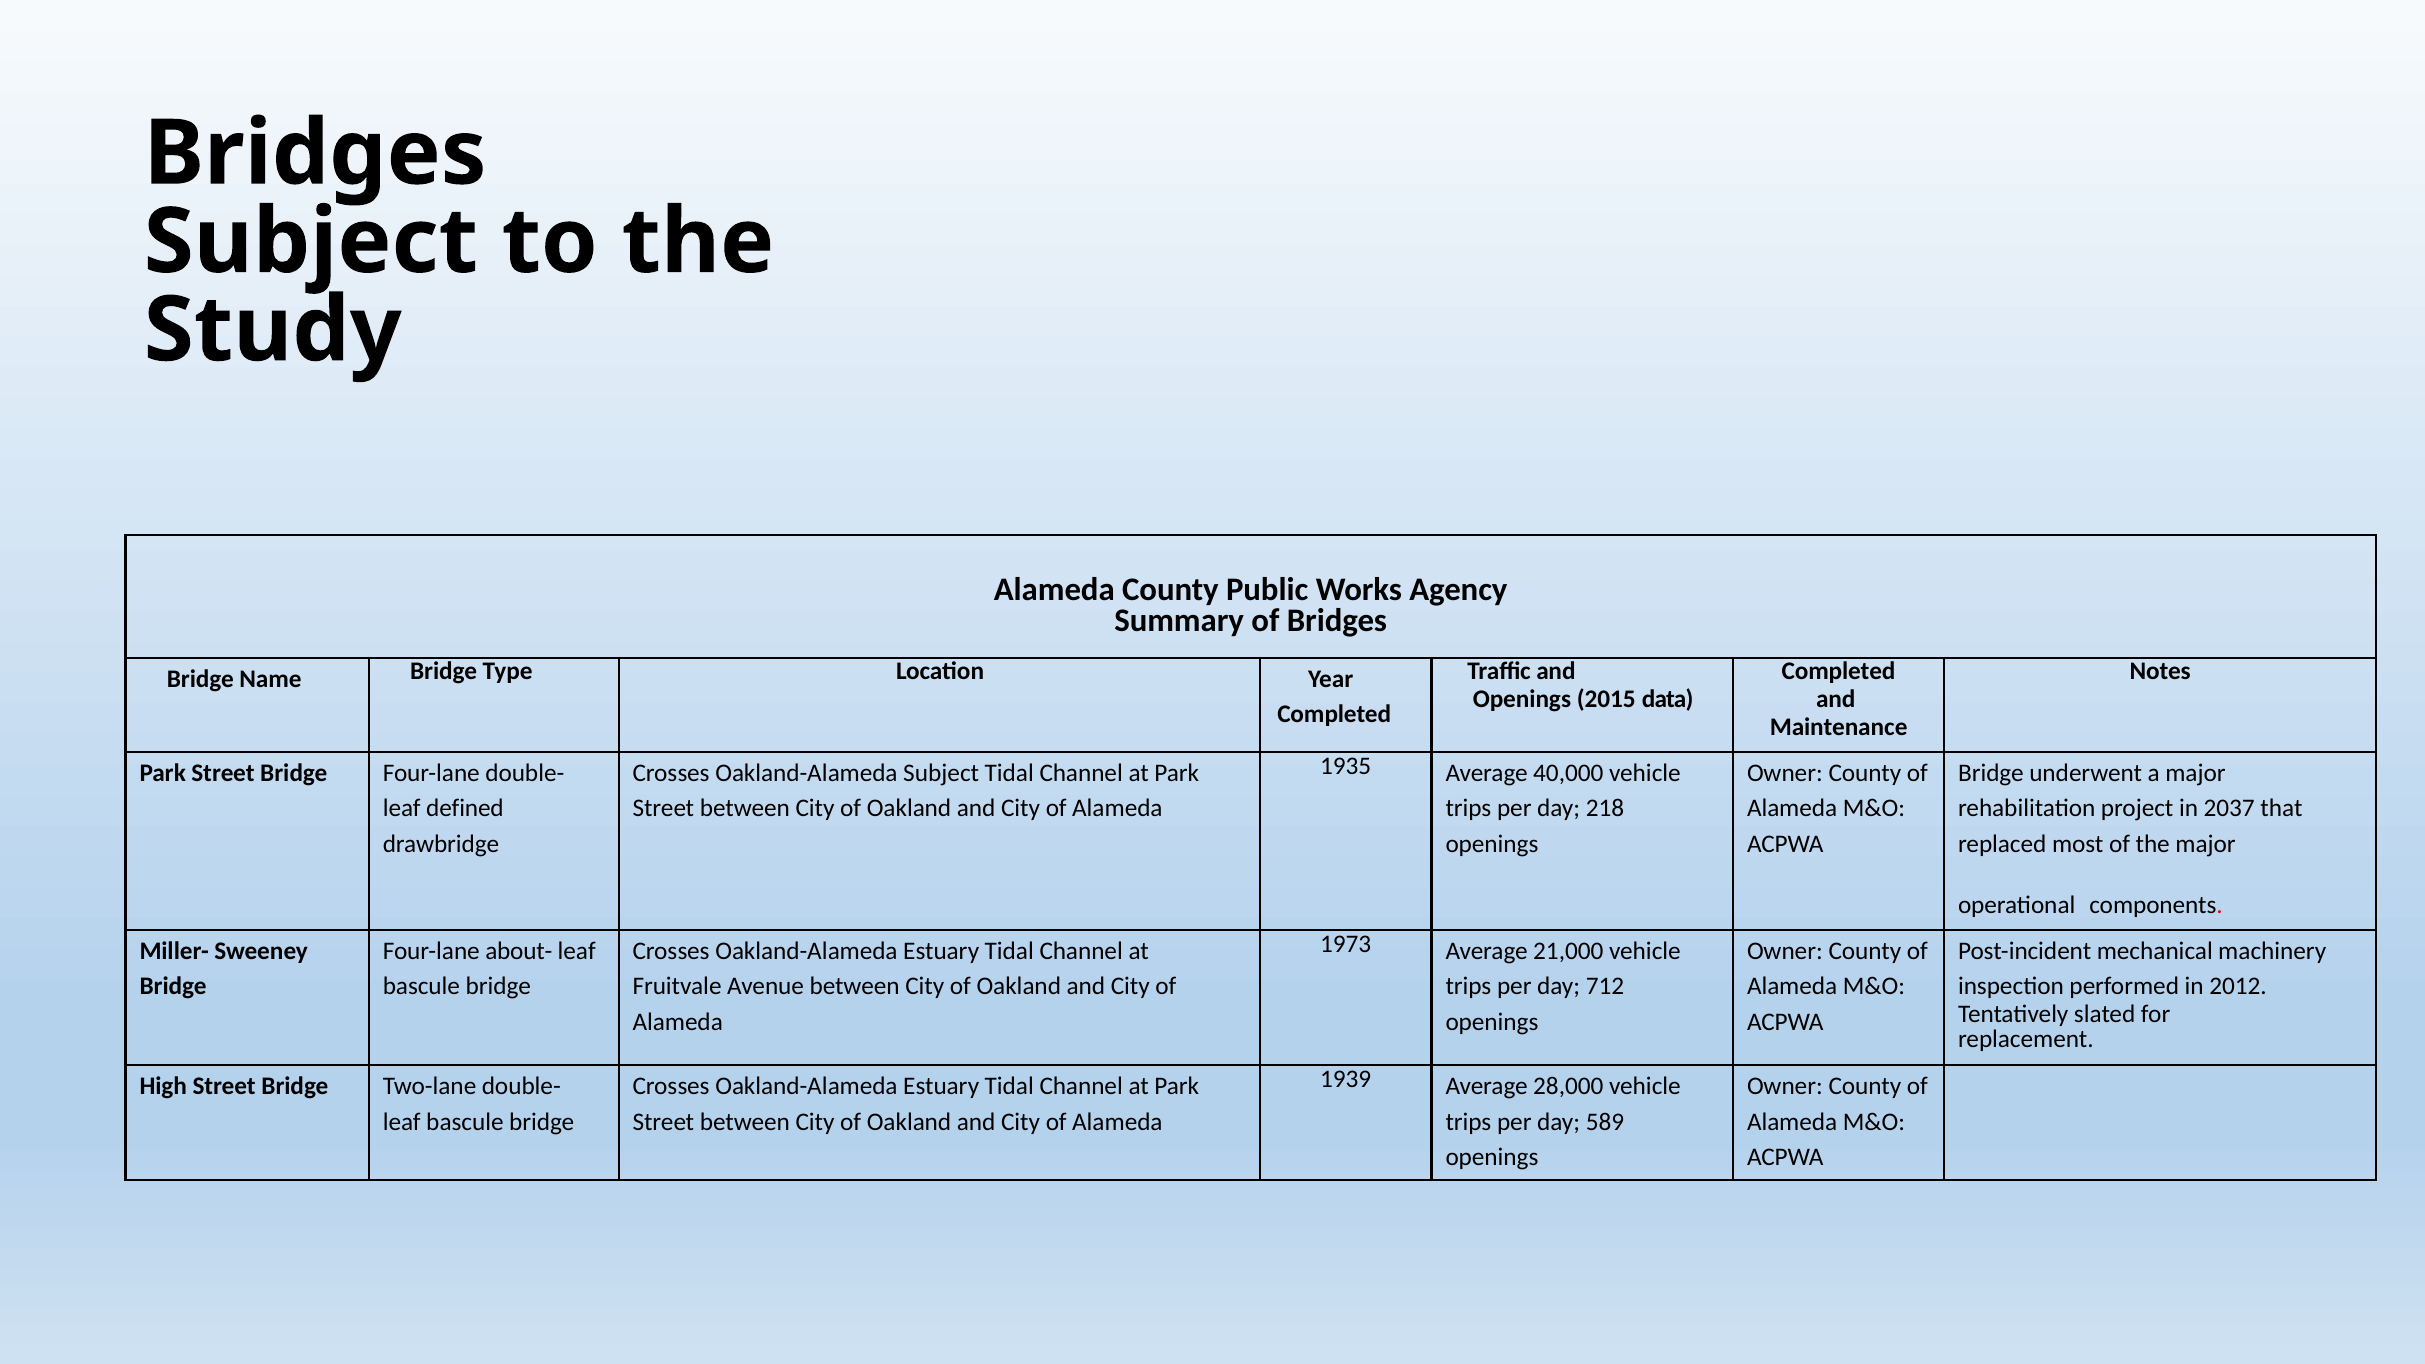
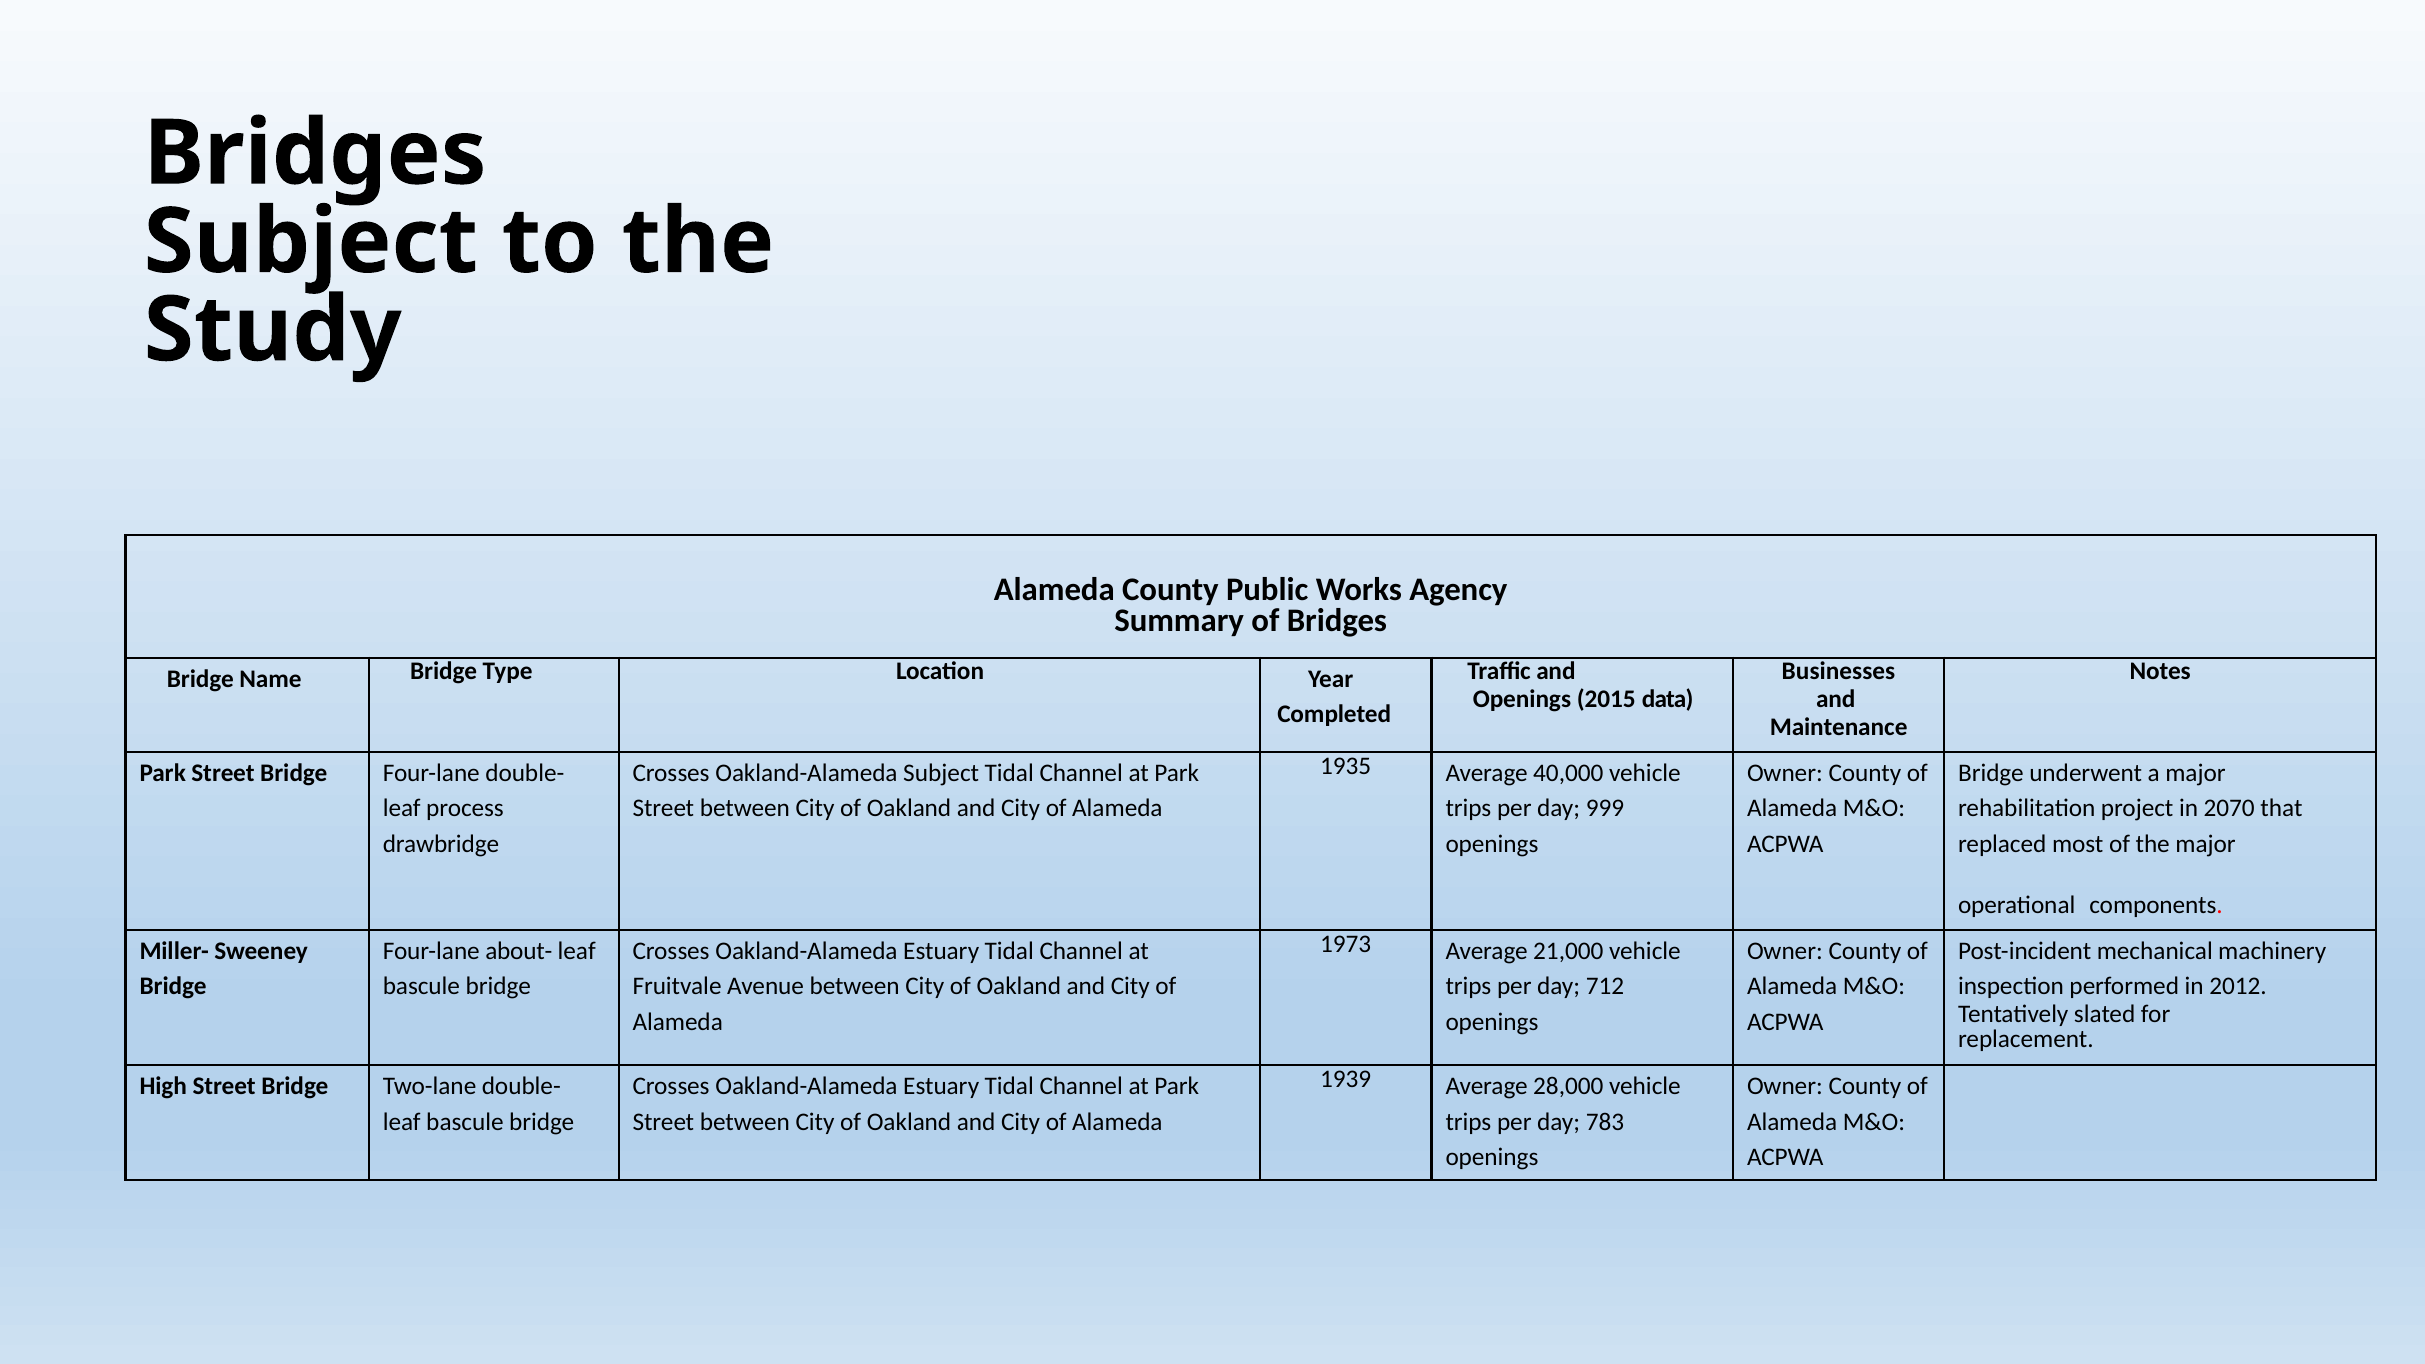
Completed at (1839, 671): Completed -> Businesses
defined: defined -> process
218: 218 -> 999
2037: 2037 -> 2070
589: 589 -> 783
